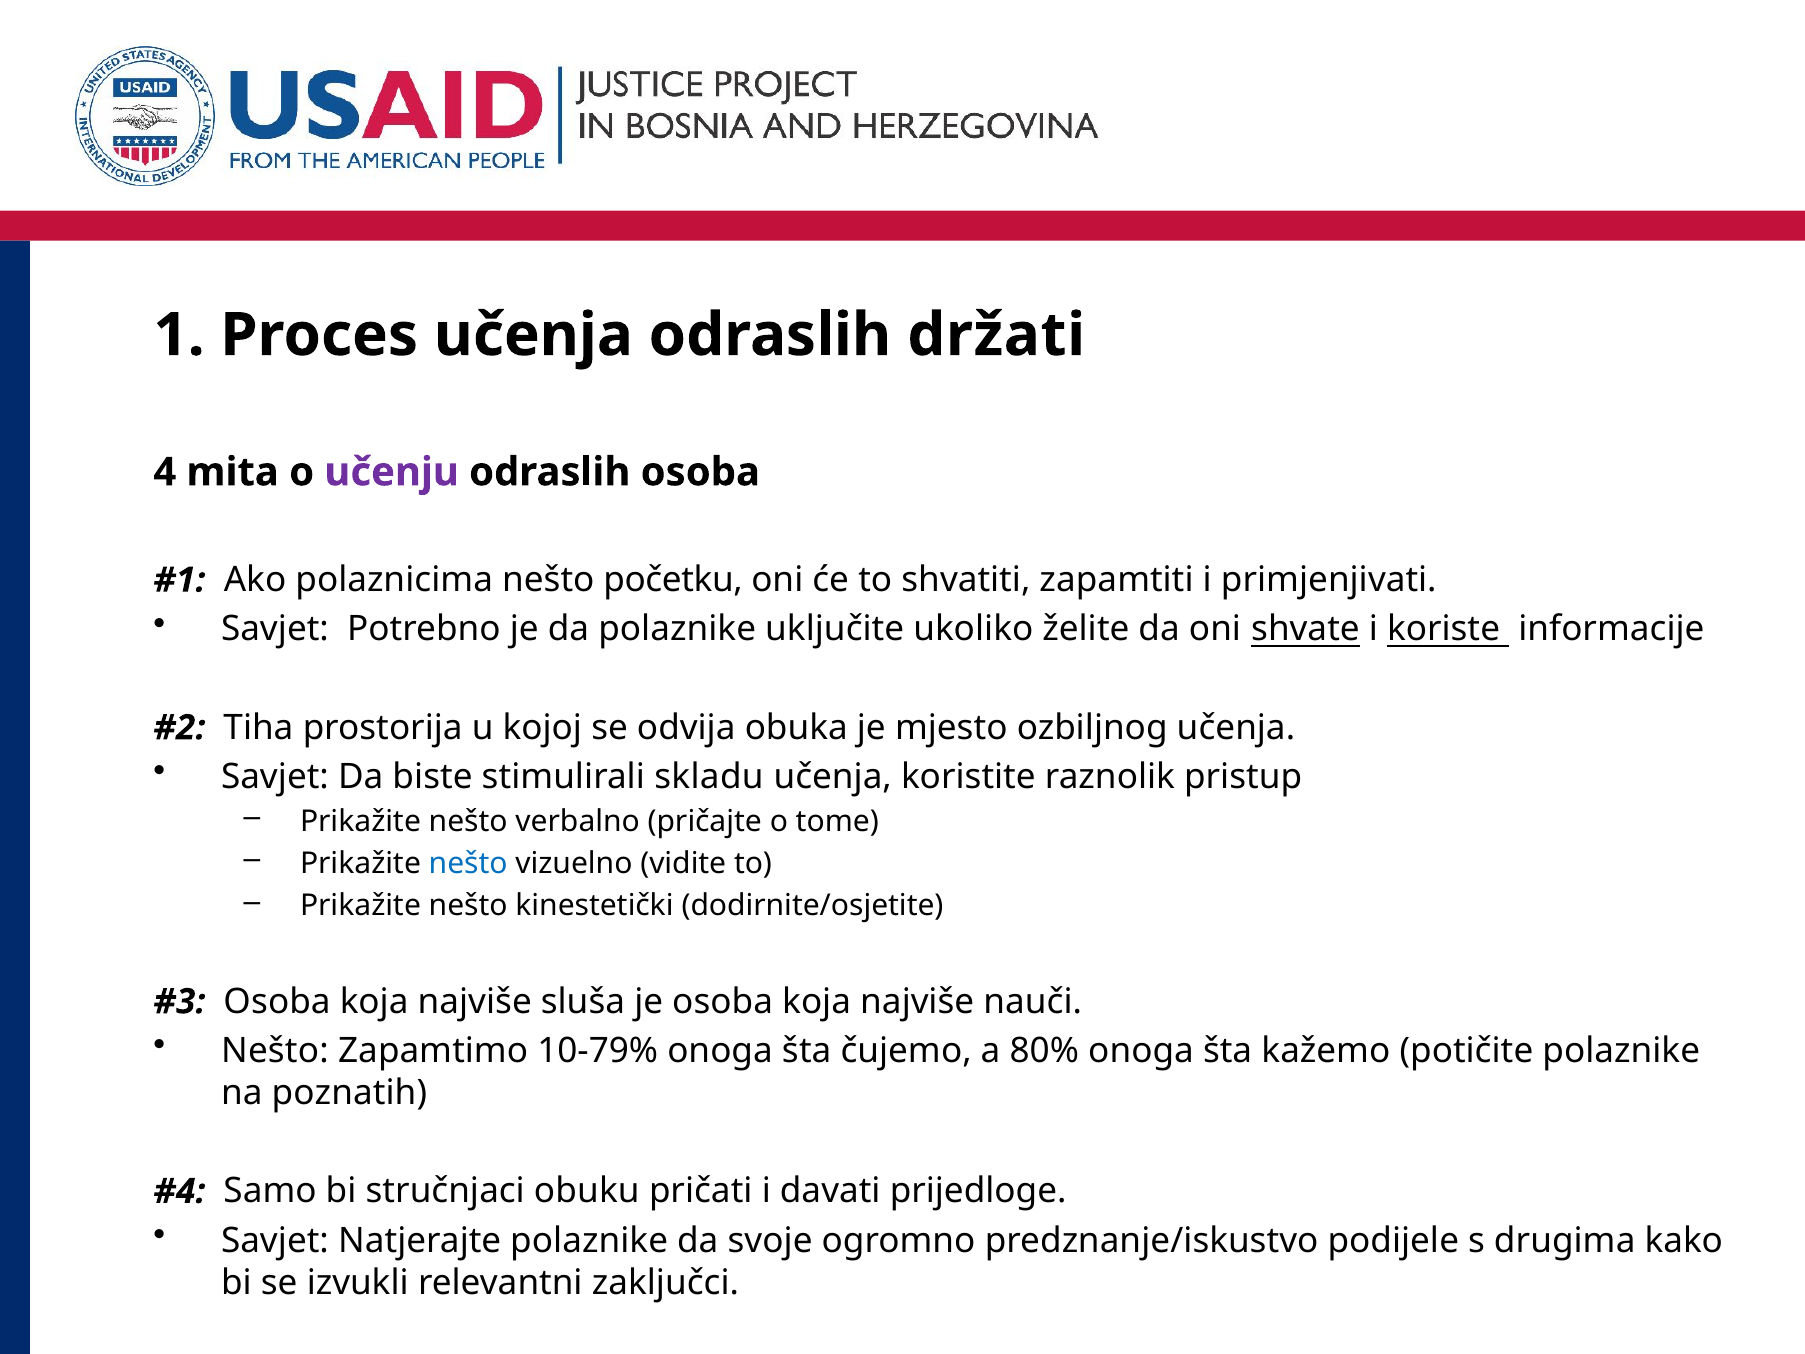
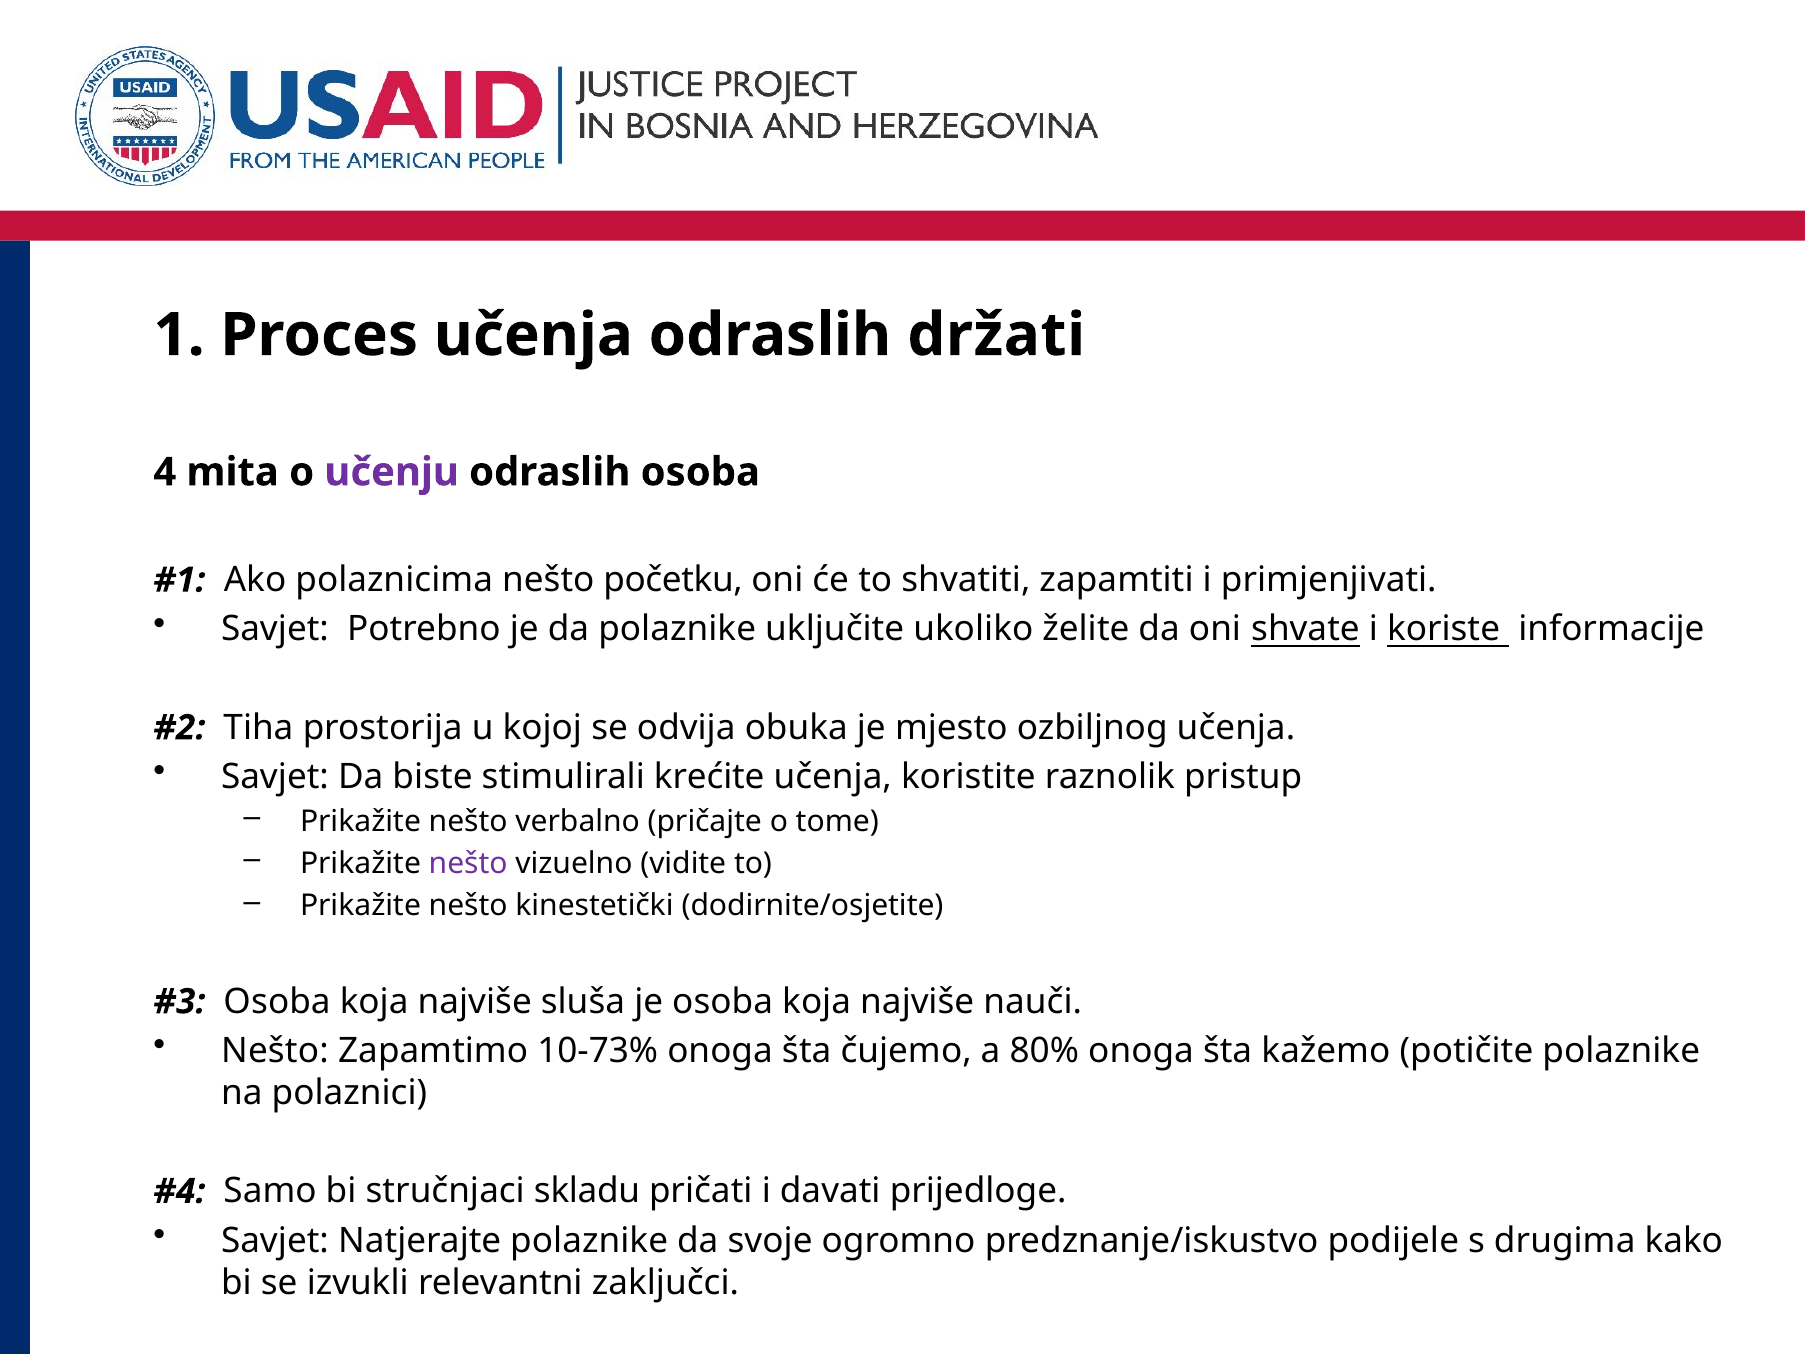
skladu: skladu -> krećite
nešto at (468, 864) colour: blue -> purple
10-79%: 10-79% -> 10-73%
poznatih: poznatih -> polaznici
obuku: obuku -> skladu
